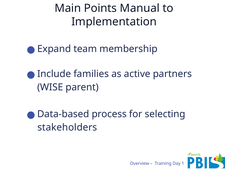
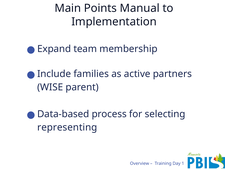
stakeholders: stakeholders -> representing
